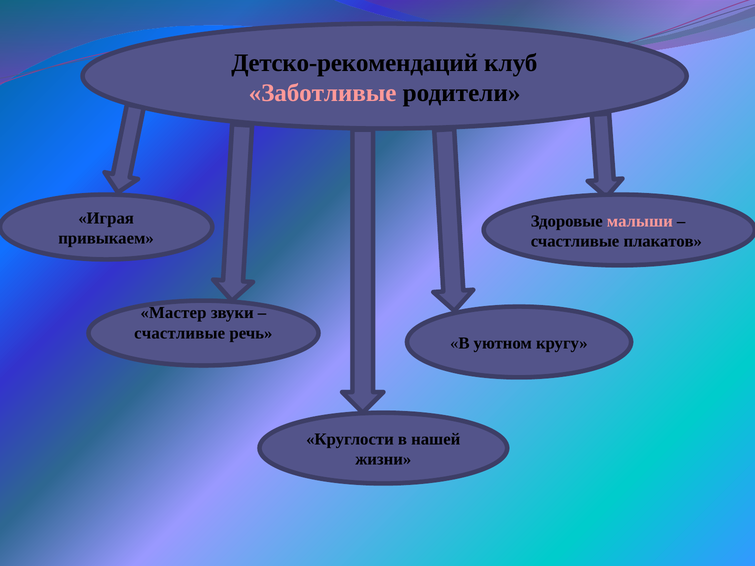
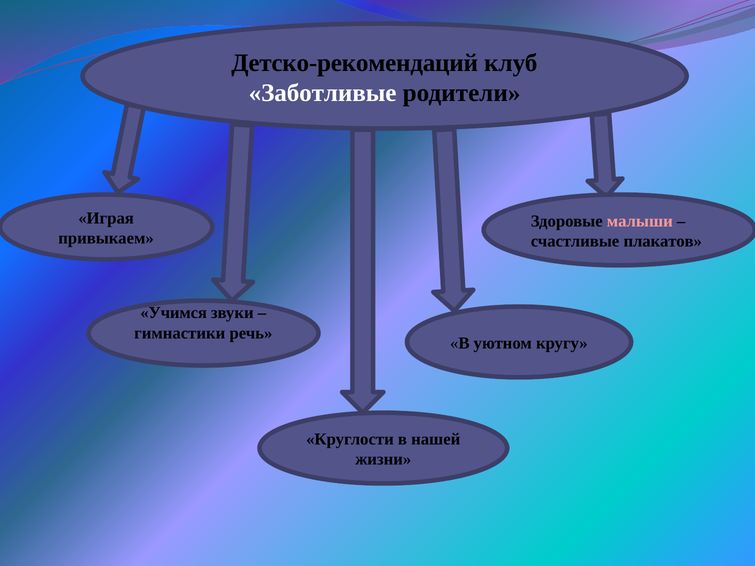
Заботливые colour: pink -> white
Мастер: Мастер -> Учимся
счастливые at (180, 333): счастливые -> гимнастики
